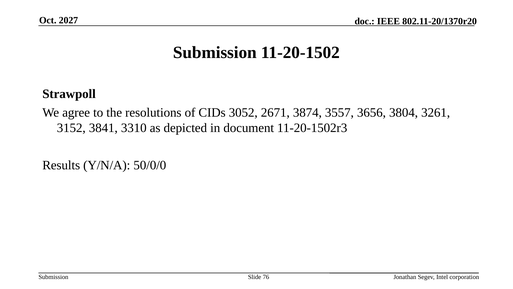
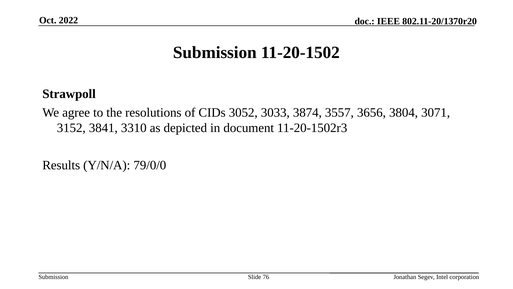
2027: 2027 -> 2022
2671: 2671 -> 3033
3261: 3261 -> 3071
50/0/0: 50/0/0 -> 79/0/0
